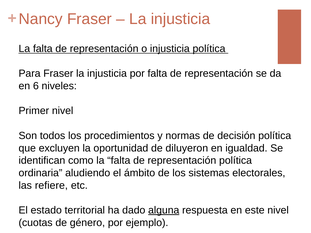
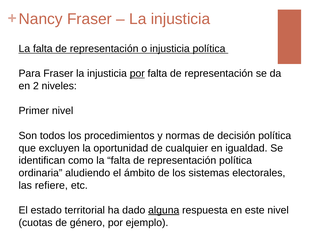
por at (137, 74) underline: none -> present
6: 6 -> 2
diluyeron: diluyeron -> cualquier
